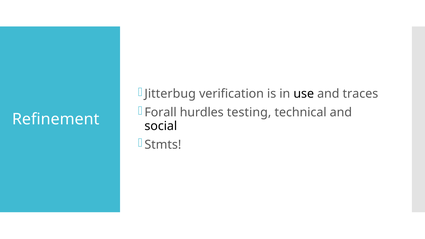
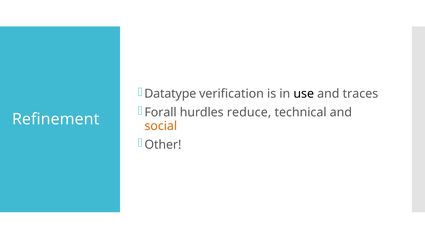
Jitterbug: Jitterbug -> Datatype
testing: testing -> reduce
social colour: black -> orange
Stmts: Stmts -> Other
